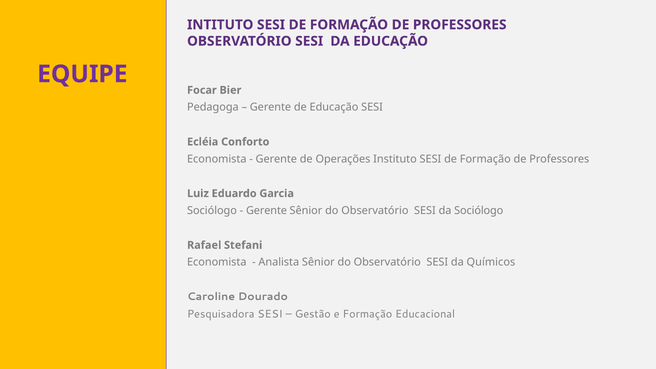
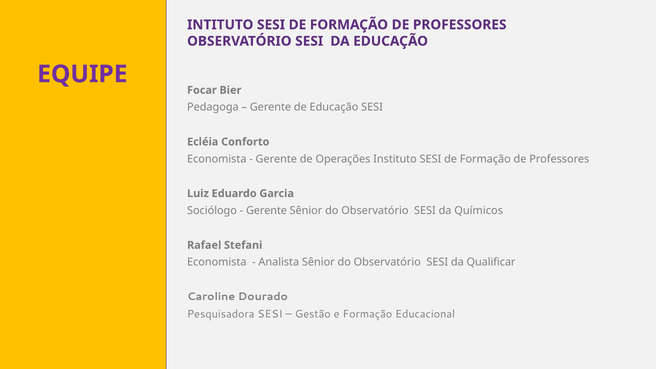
da Sociólogo: Sociólogo -> Químicos
Químicos: Químicos -> Qualificar
